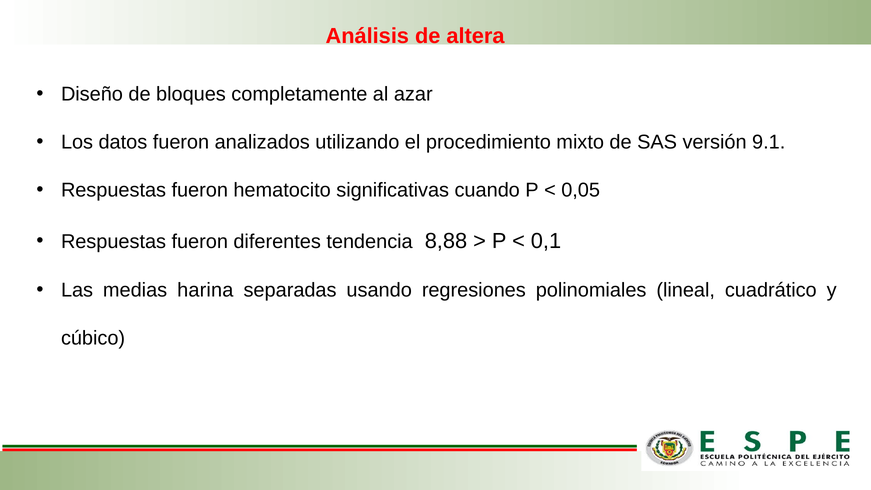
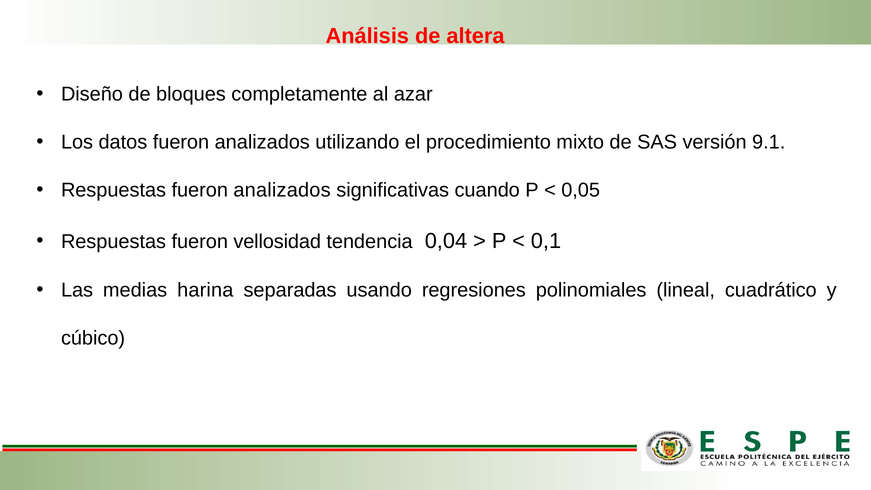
Respuestas fueron hematocito: hematocito -> analizados
diferentes: diferentes -> vellosidad
8,88: 8,88 -> 0,04
